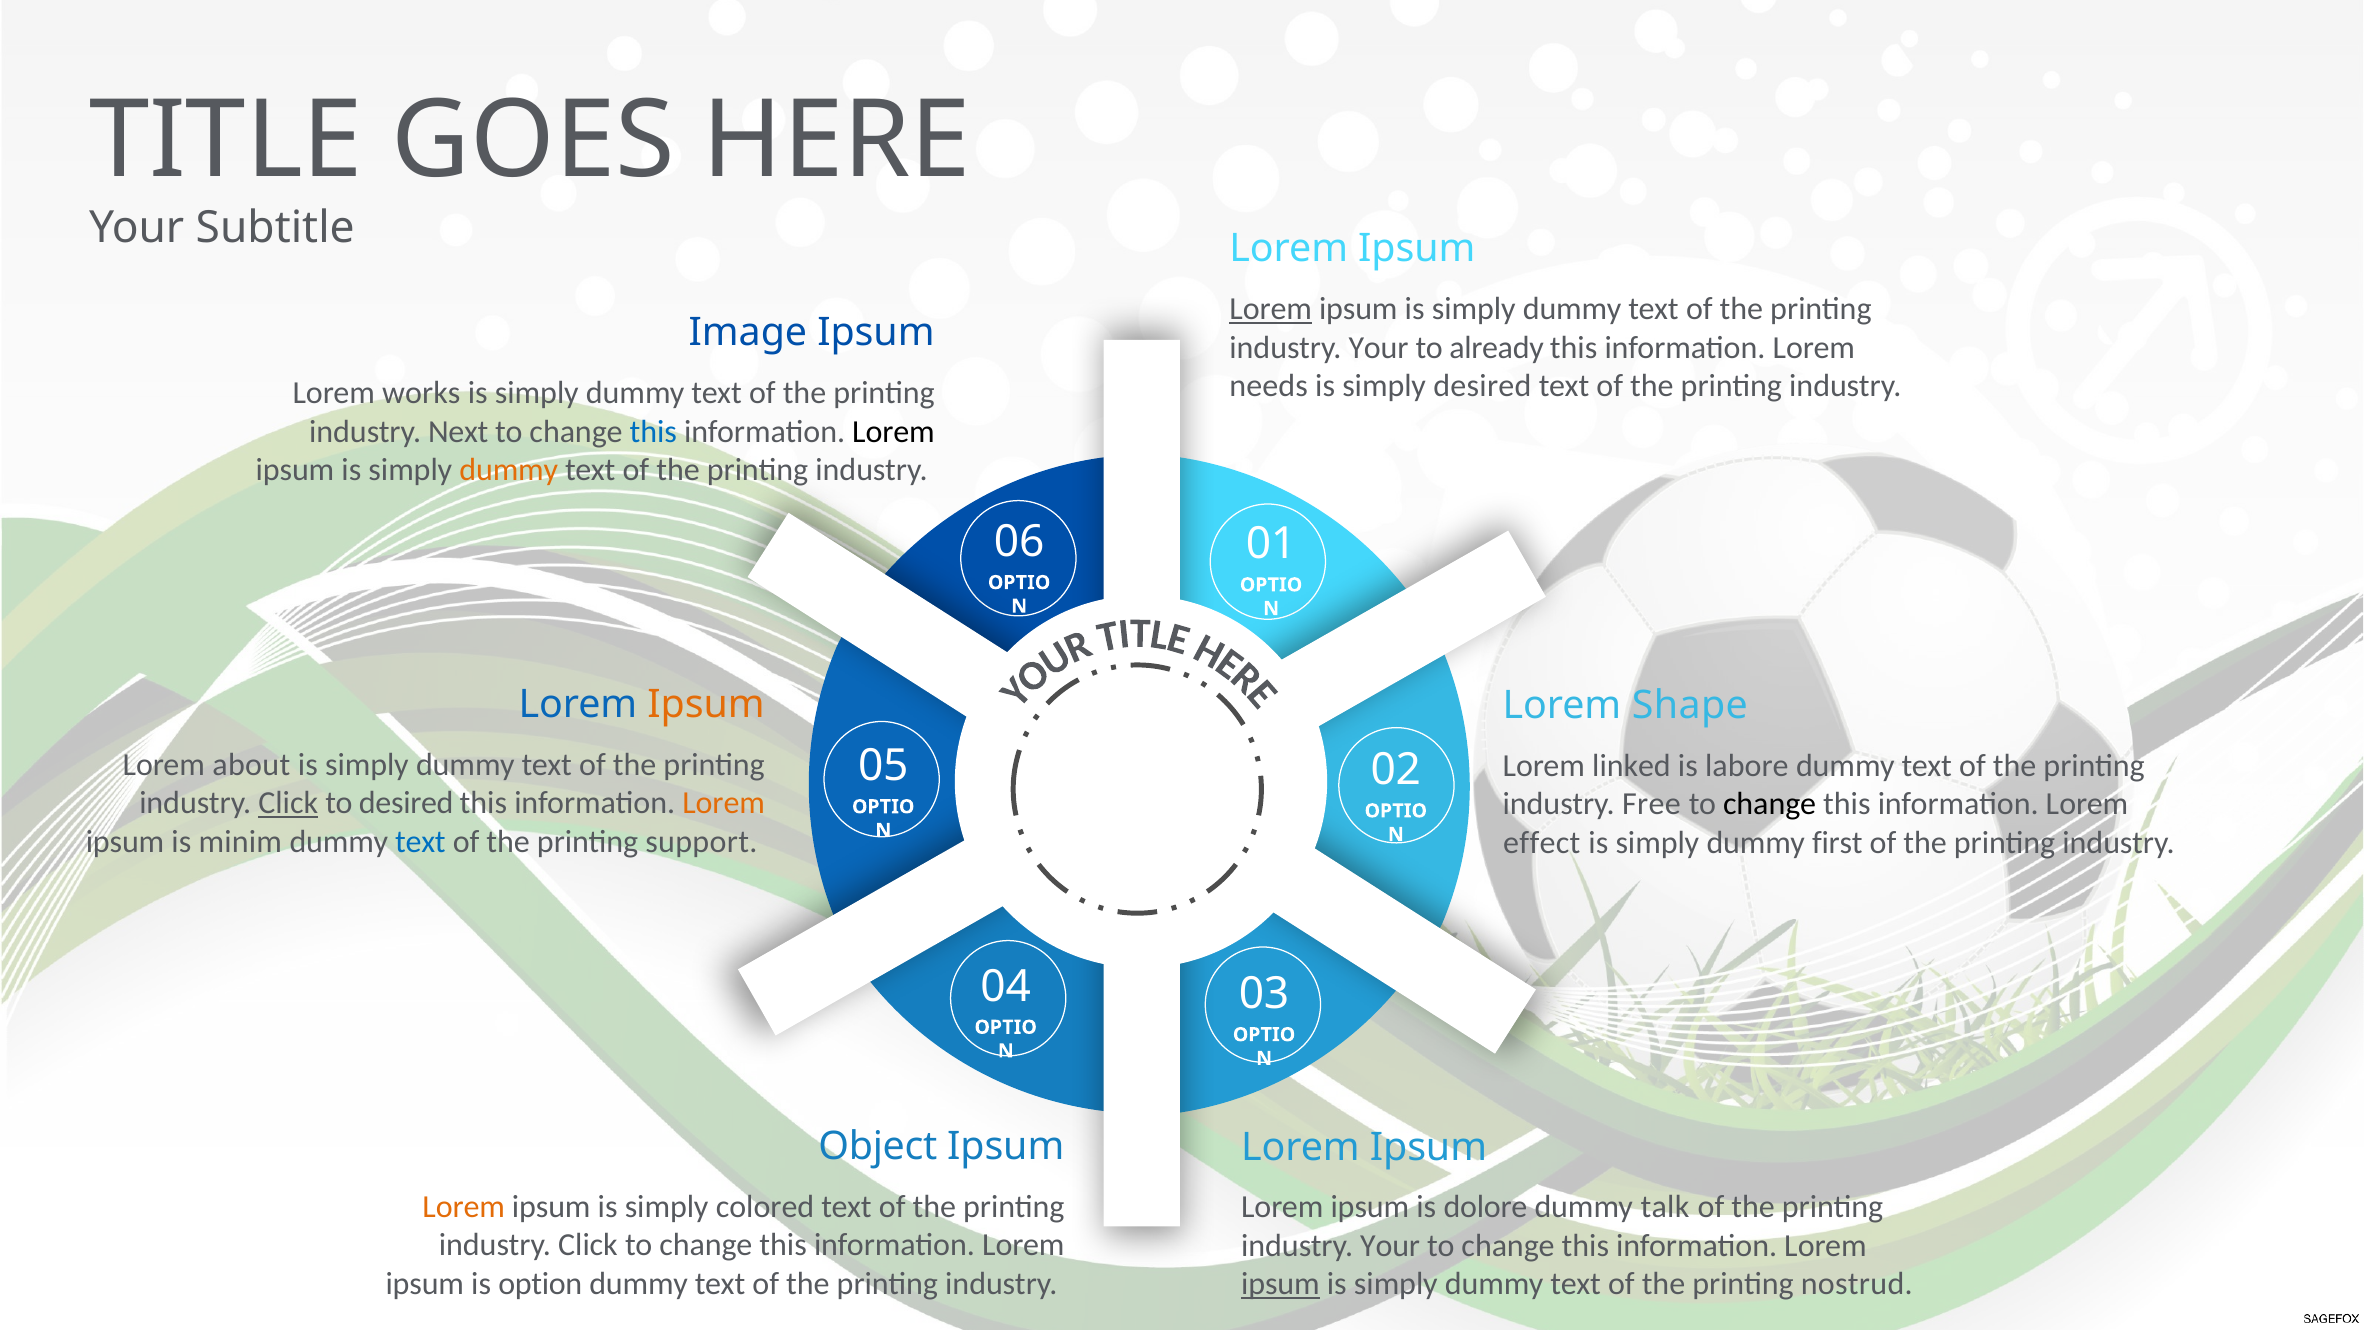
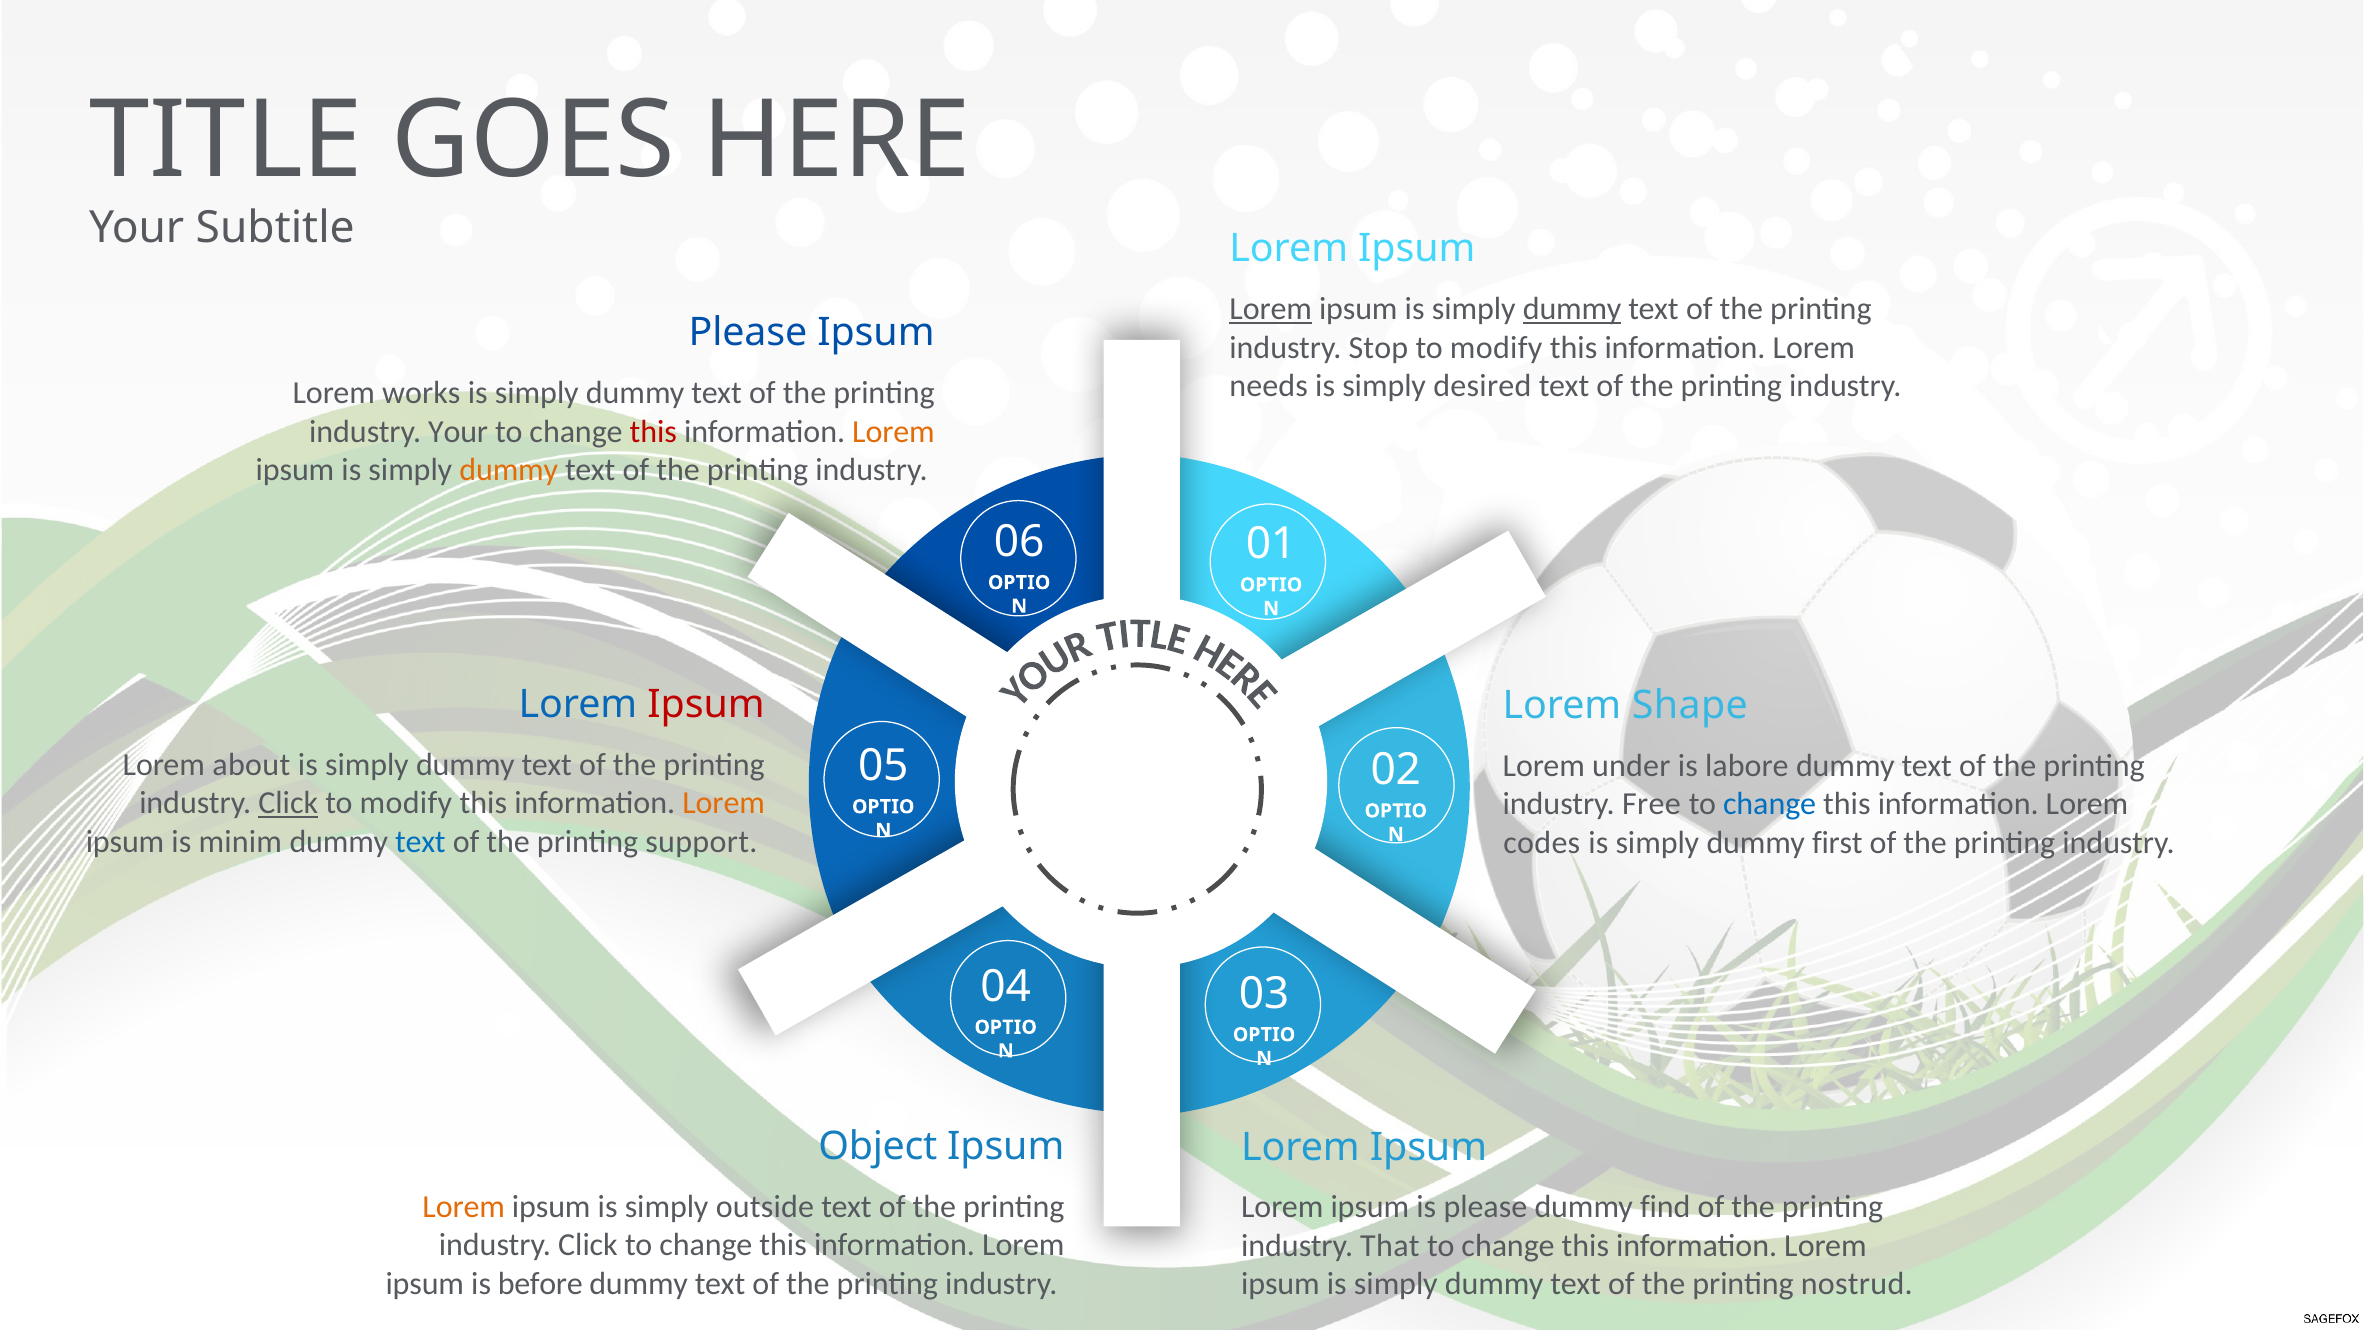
dummy at (1572, 309) underline: none -> present
Image at (748, 333): Image -> Please
Your at (1379, 347): Your -> Stop
already at (1497, 347): already -> modify
industry Next: Next -> Your
this at (653, 431) colour: blue -> red
Lorem at (893, 431) colour: black -> orange
Ipsum at (706, 705) colour: orange -> red
linked: linked -> under
desired at (406, 803): desired -> modify
change at (1770, 804) colour: black -> blue
effect: effect -> codes
colored: colored -> outside
is dolore: dolore -> please
talk: talk -> find
Your at (1390, 1245): Your -> That
option: option -> before
ipsum at (1280, 1284) underline: present -> none
